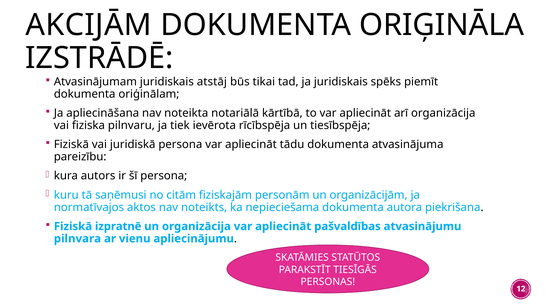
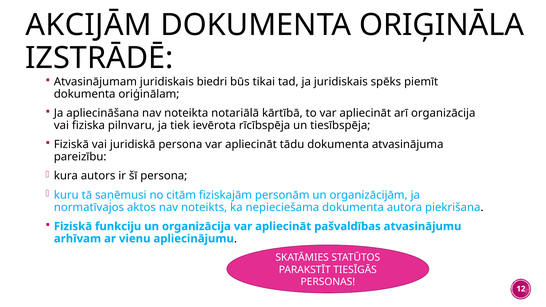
atstāj: atstāj -> biedri
izpratnē: izpratnē -> funkciju
pilnvara: pilnvara -> arhīvam
